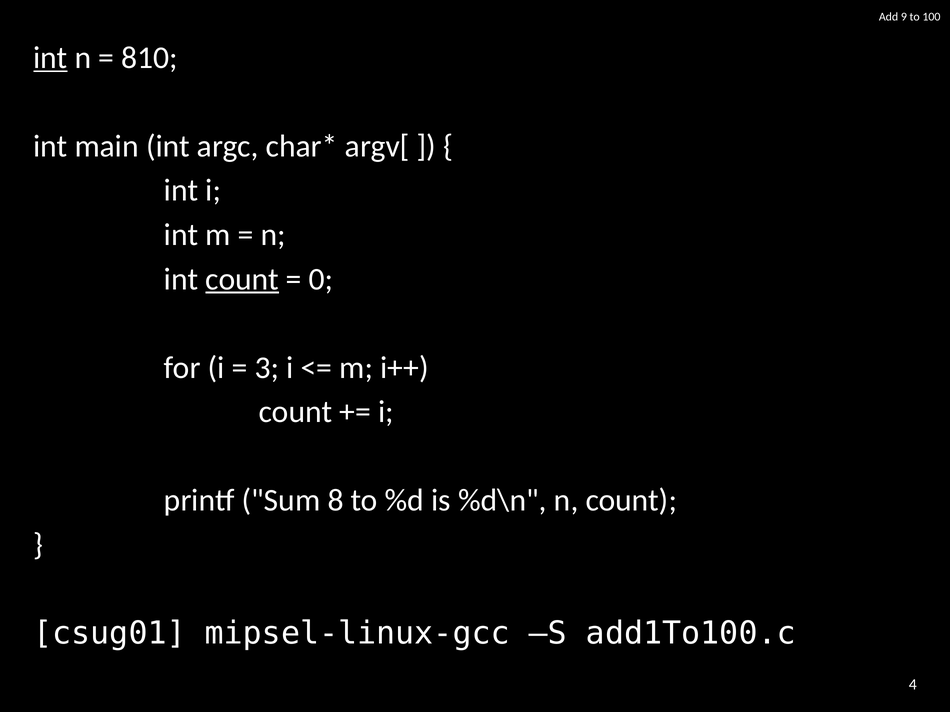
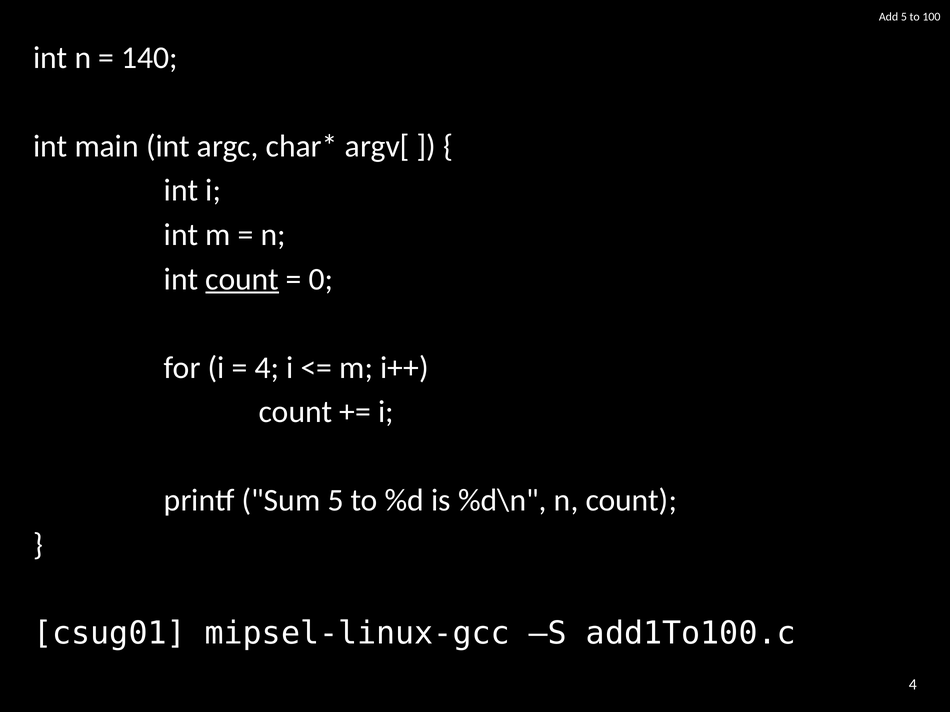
Add 9: 9 -> 5
int at (50, 58) underline: present -> none
810: 810 -> 140
3 at (267, 368): 3 -> 4
Sum 8: 8 -> 5
